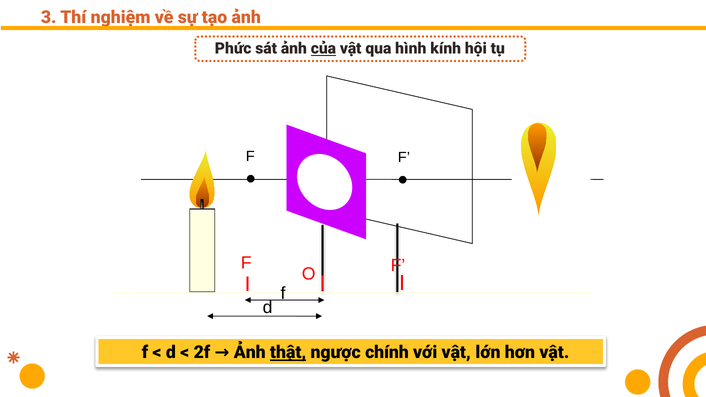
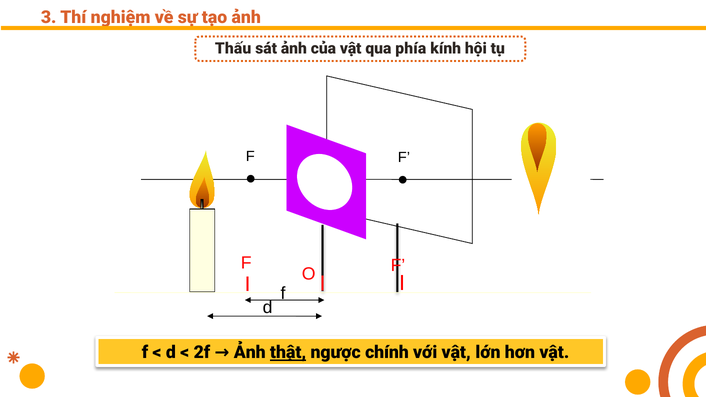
Phức: Phức -> Thấu
của underline: present -> none
hình: hình -> phía
